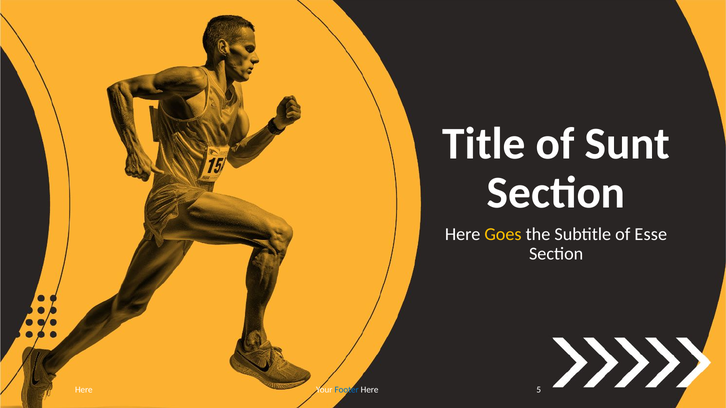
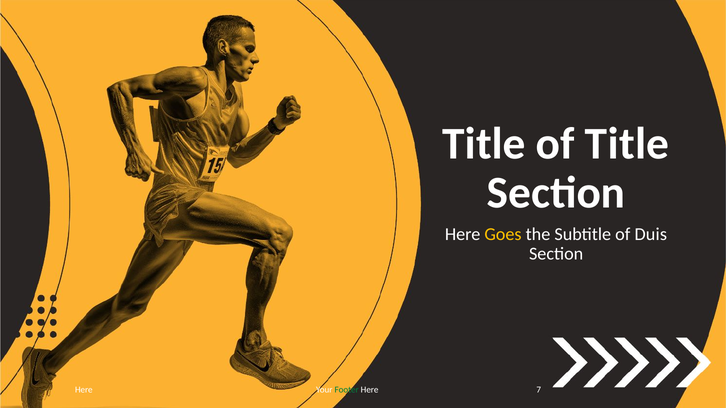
of Sunt: Sunt -> Title
Esse: Esse -> Duis
Footer colour: blue -> green
5: 5 -> 7
